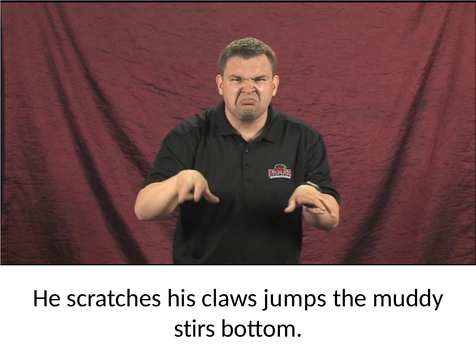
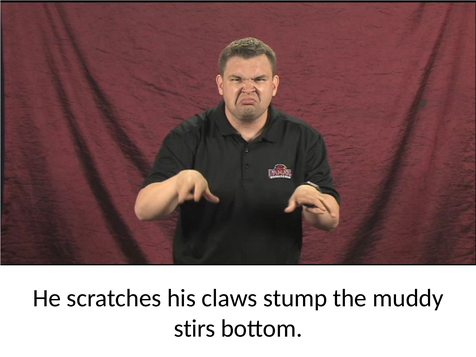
jumps: jumps -> stump
